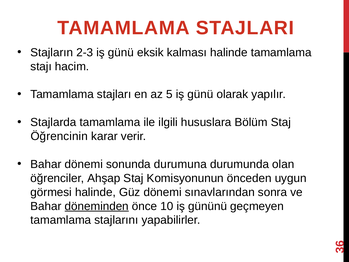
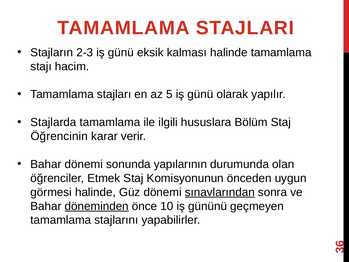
durumuna: durumuna -> yapılarının
Ahşap: Ahşap -> Etmek
sınavlarından underline: none -> present
